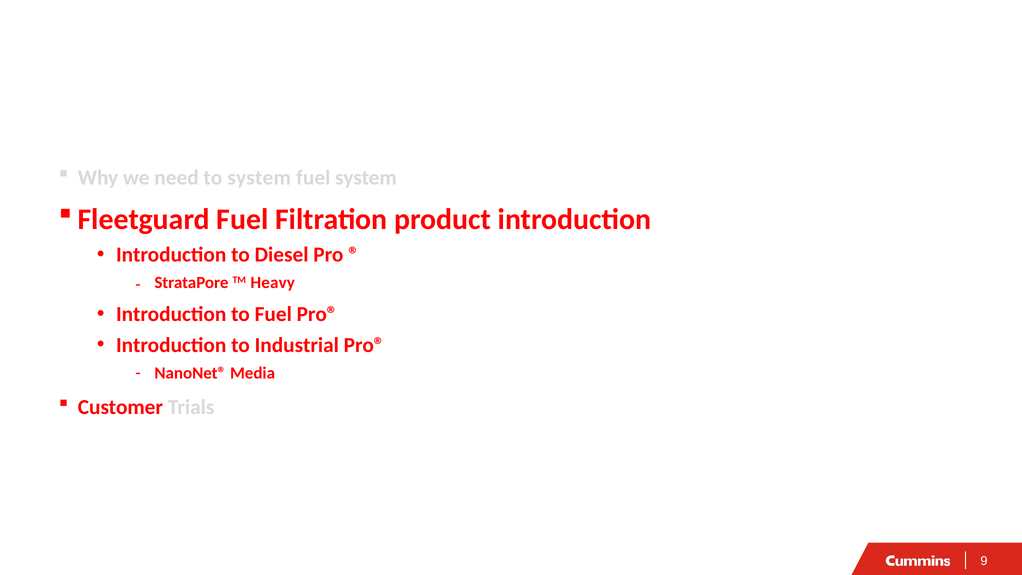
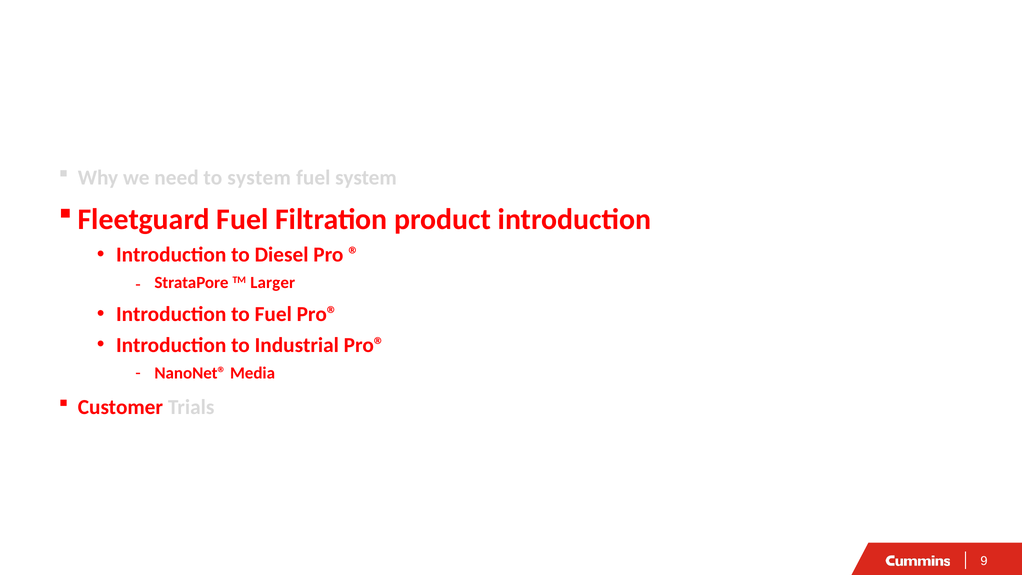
Heavy: Heavy -> Larger
